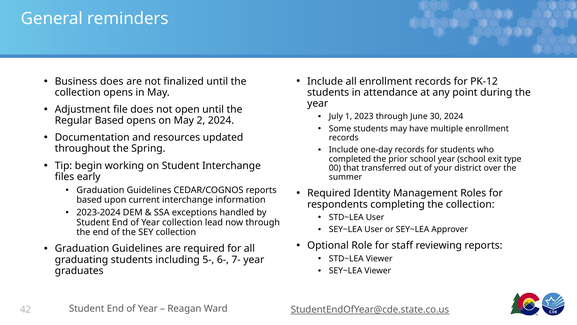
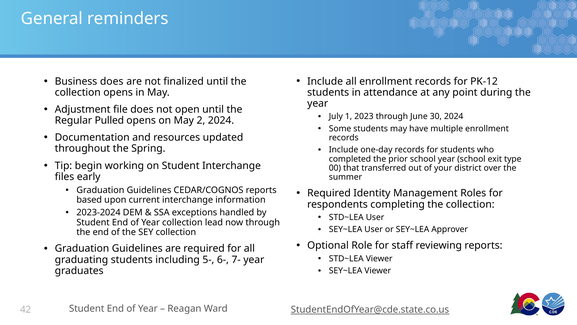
Regular Based: Based -> Pulled
